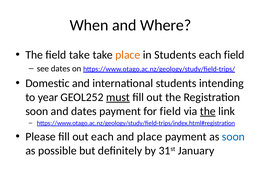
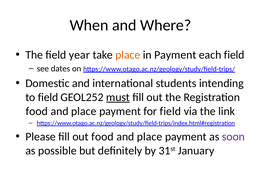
field take: take -> year
in Students: Students -> Payment
to year: year -> field
soon at (37, 111): soon -> food
dates at (84, 111): dates -> place
the at (208, 111) underline: present -> none
out each: each -> food
soon at (233, 137) colour: blue -> purple
